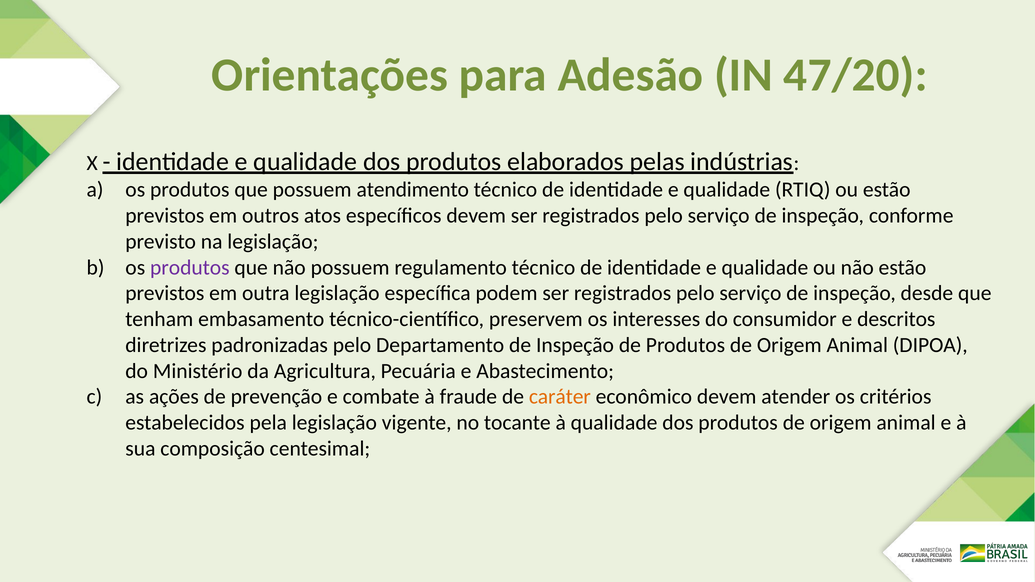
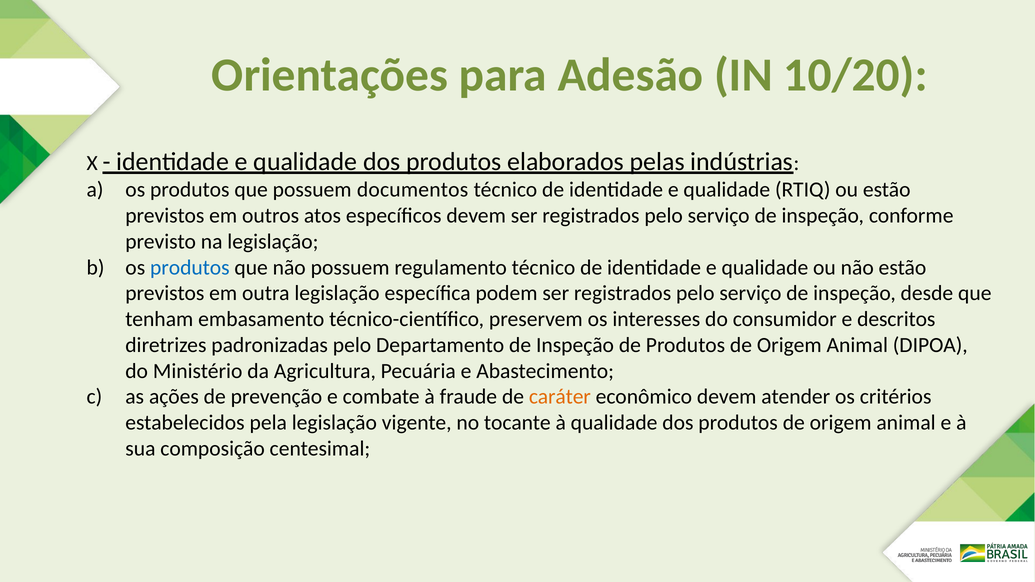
47/20: 47/20 -> 10/20
atendimento: atendimento -> documentos
produtos at (190, 267) colour: purple -> blue
